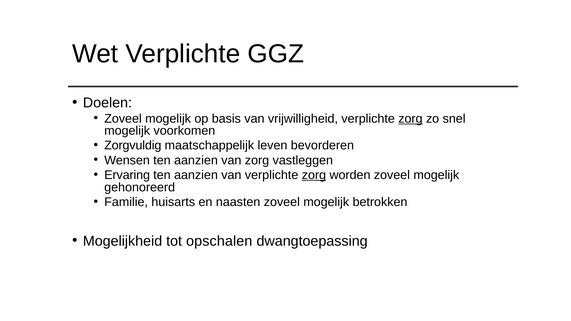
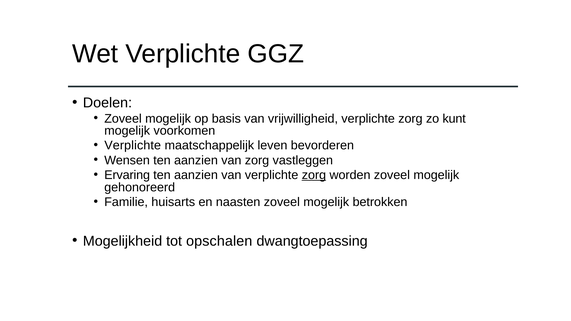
zorg at (410, 119) underline: present -> none
snel: snel -> kunt
Zorgvuldig at (133, 146): Zorgvuldig -> Verplichte
